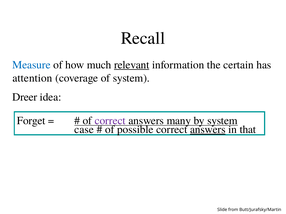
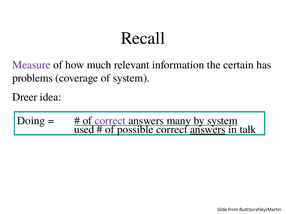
Measure colour: blue -> purple
relevant underline: present -> none
attention: attention -> problems
Forget: Forget -> Doing
case: case -> used
that: that -> talk
